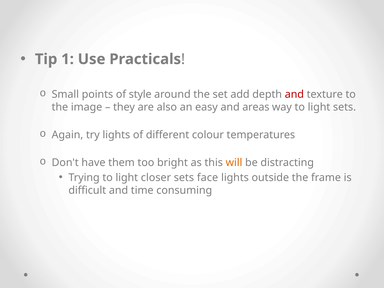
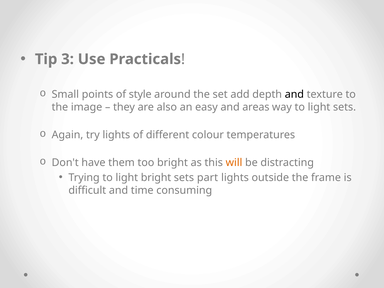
1: 1 -> 3
and at (294, 94) colour: red -> black
light closer: closer -> bright
face: face -> part
